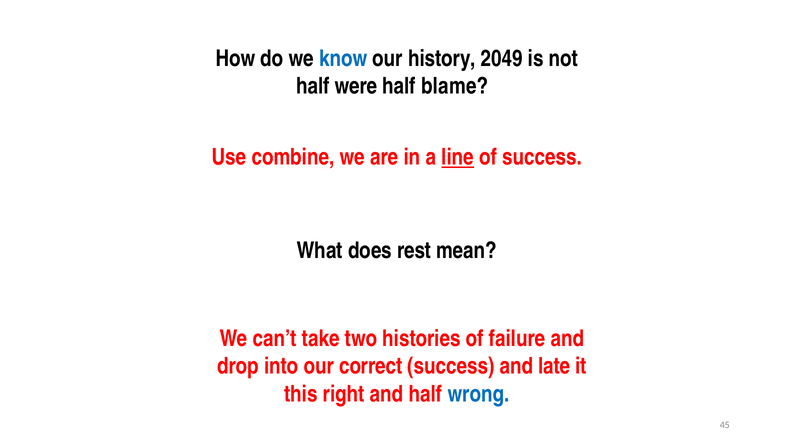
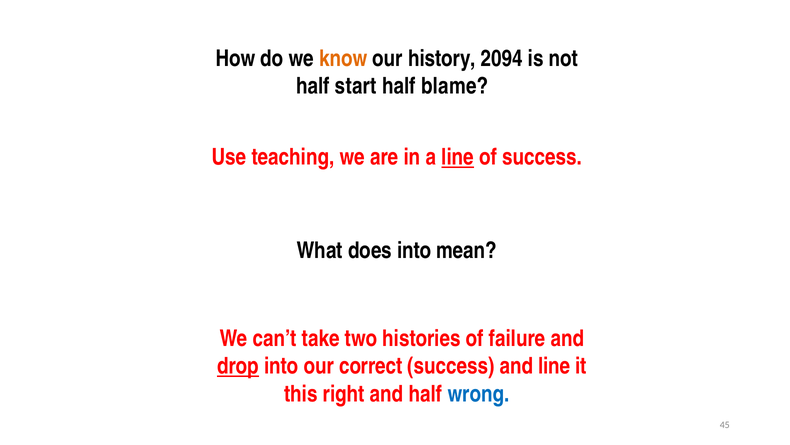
know colour: blue -> orange
2049: 2049 -> 2094
were: were -> start
combine: combine -> teaching
does rest: rest -> into
drop underline: none -> present
and late: late -> line
